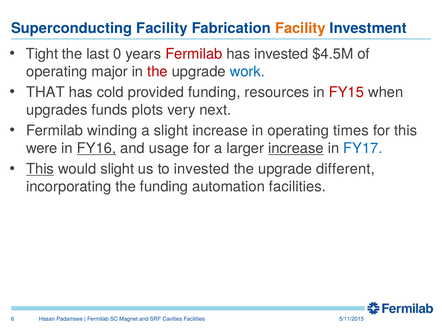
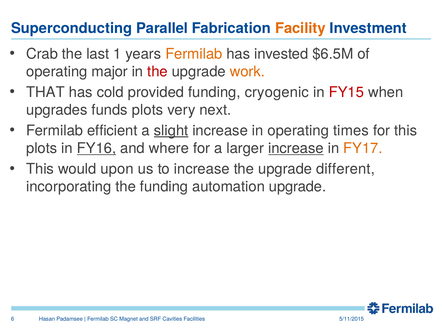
Superconducting Facility: Facility -> Parallel
Tight: Tight -> Crab
0: 0 -> 1
Fermilab at (194, 54) colour: red -> orange
$4.5M: $4.5M -> $6.5M
work colour: blue -> orange
resources: resources -> cryogenic
winding: winding -> efficient
slight at (171, 130) underline: none -> present
were at (42, 148): were -> plots
usage: usage -> where
FY17 colour: blue -> orange
This at (40, 169) underline: present -> none
would slight: slight -> upon
to invested: invested -> increase
automation facilities: facilities -> upgrade
